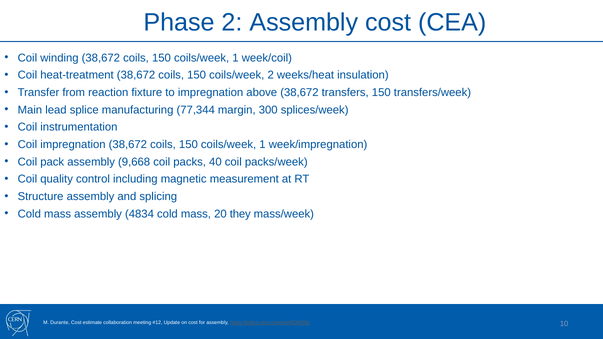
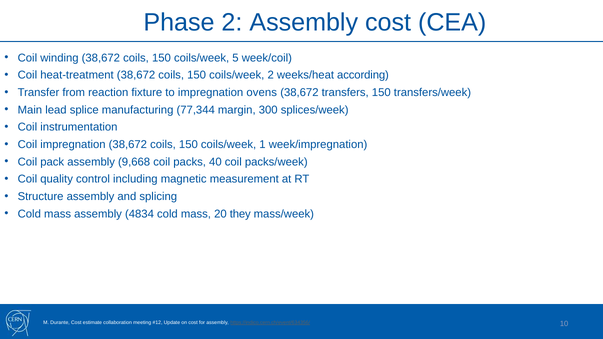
1 at (235, 58): 1 -> 5
insulation: insulation -> according
above: above -> ovens
